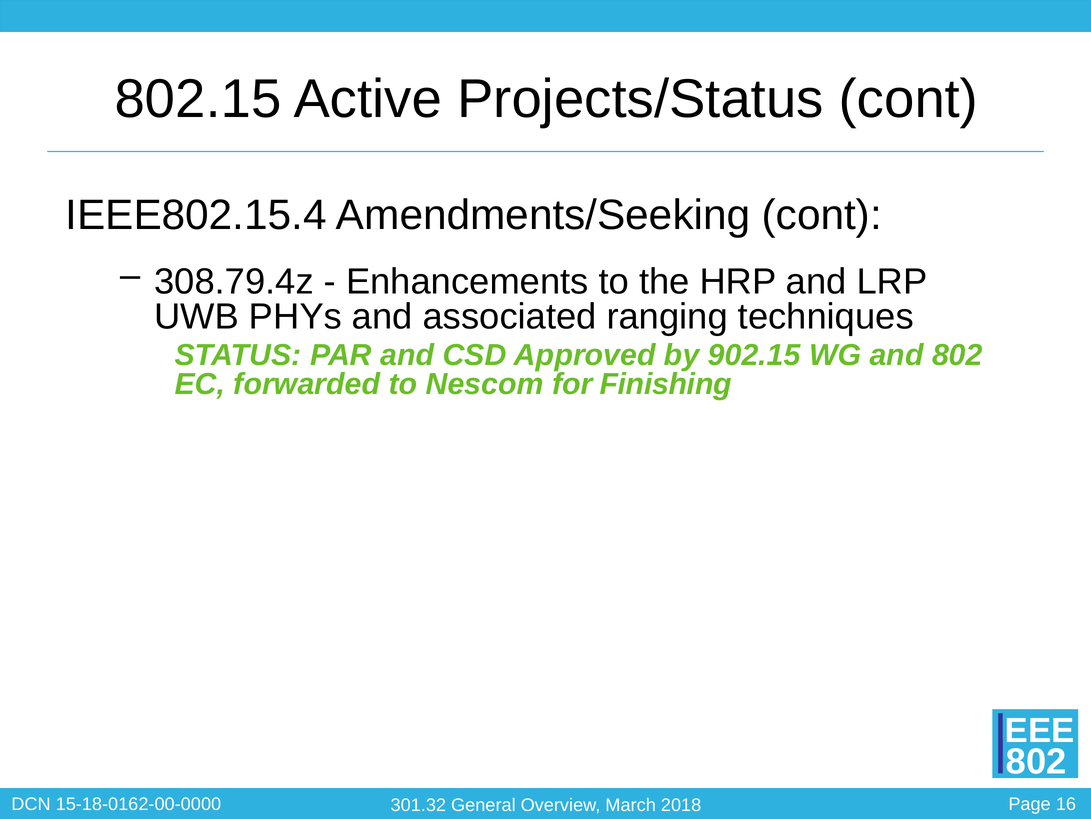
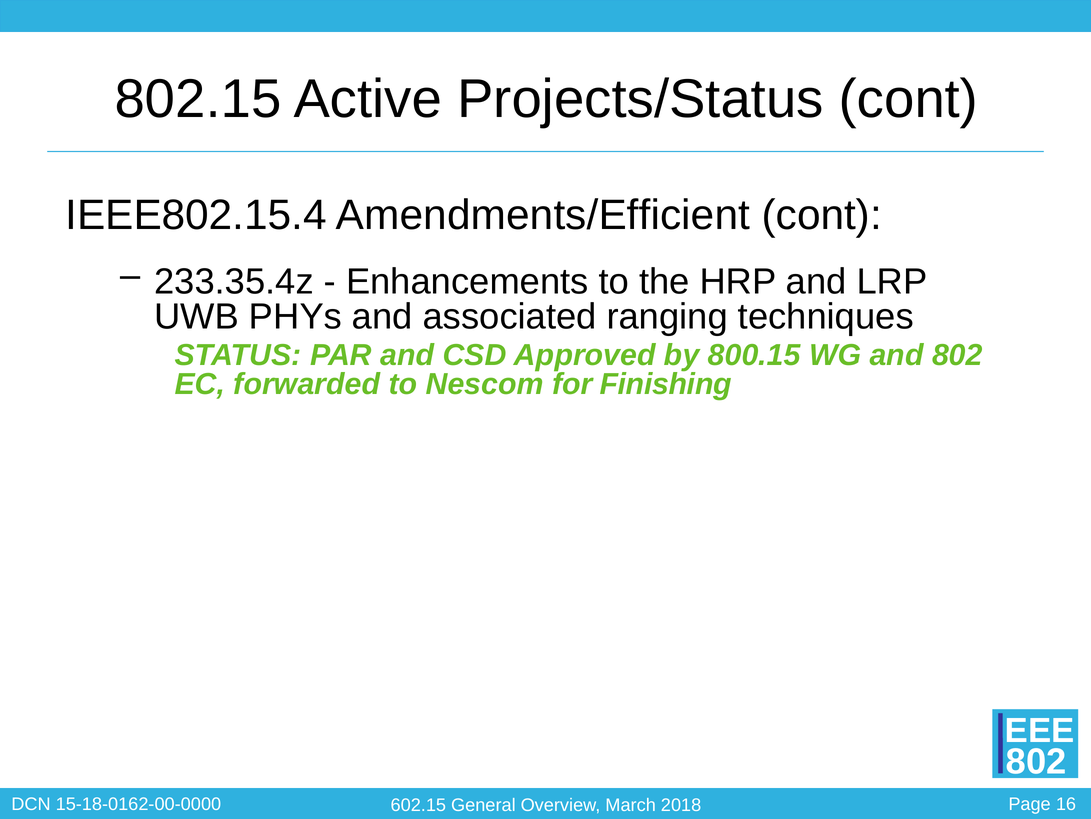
Amendments/Seeking: Amendments/Seeking -> Amendments/Efficient
308.79.4z: 308.79.4z -> 233.35.4z
902.15: 902.15 -> 800.15
301.32: 301.32 -> 602.15
